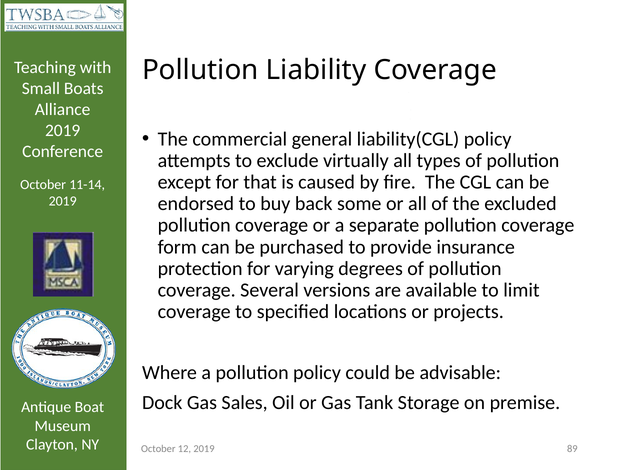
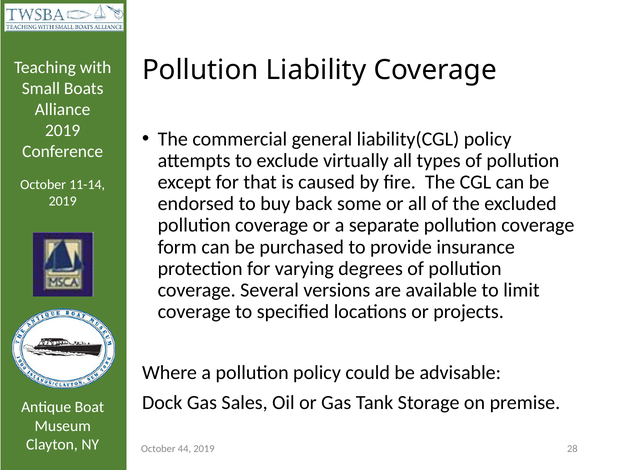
89: 89 -> 28
12: 12 -> 44
